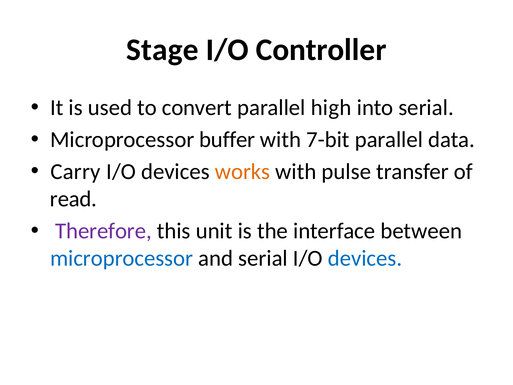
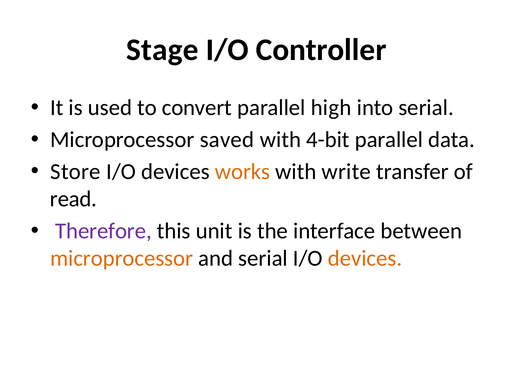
buffer: buffer -> saved
7-bit: 7-bit -> 4-bit
Carry: Carry -> Store
pulse: pulse -> write
microprocessor at (122, 258) colour: blue -> orange
devices at (365, 258) colour: blue -> orange
